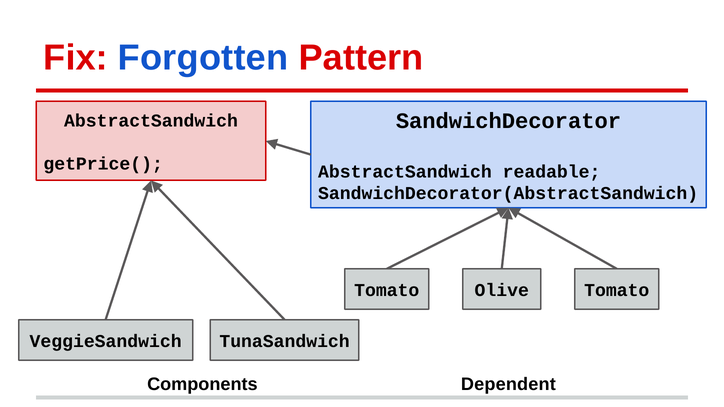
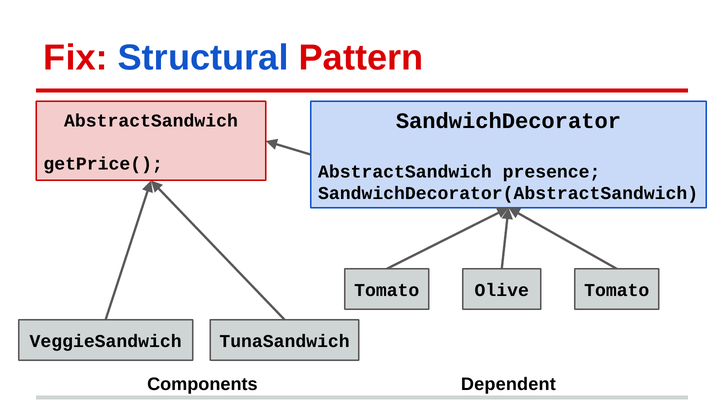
Forgotten: Forgotten -> Structural
readable: readable -> presence
